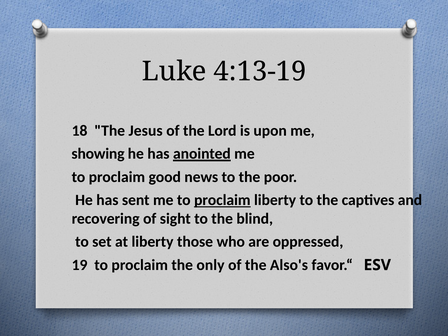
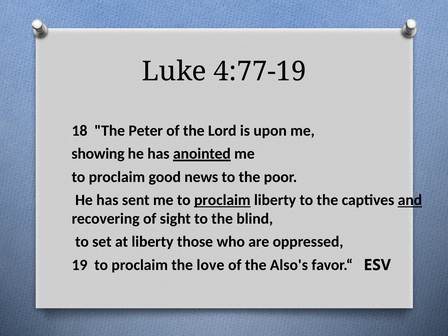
4:13-19: 4:13-19 -> 4:77-19
Jesus: Jesus -> Peter
and underline: none -> present
only: only -> love
